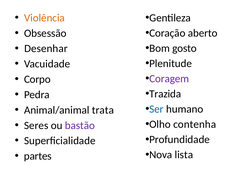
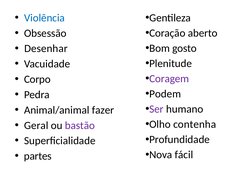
Violência colour: orange -> blue
Trazida: Trazida -> Podem
Ser colour: blue -> purple
trata: trata -> fazer
Seres: Seres -> Geral
lista: lista -> fácil
